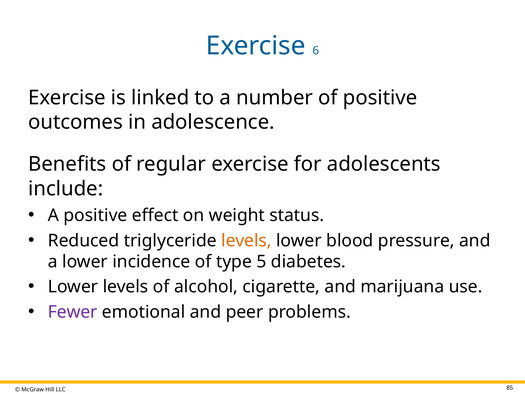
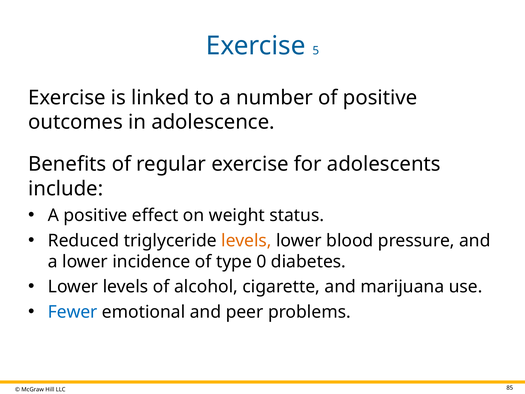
6: 6 -> 5
5: 5 -> 0
Fewer colour: purple -> blue
